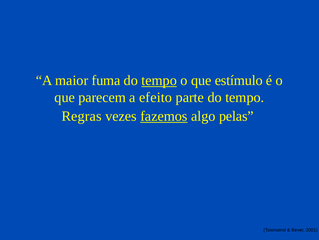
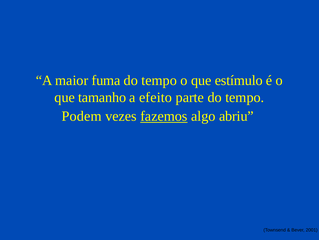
tempo at (159, 80) underline: present -> none
parecem: parecem -> tamanho
Regras: Regras -> Podem
pelas: pelas -> abriu
